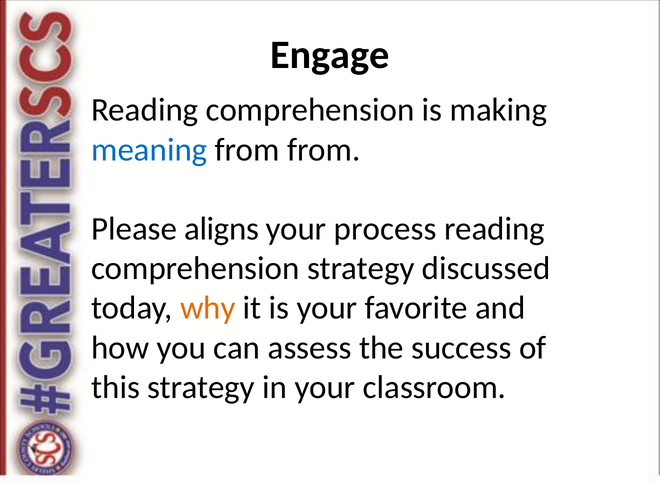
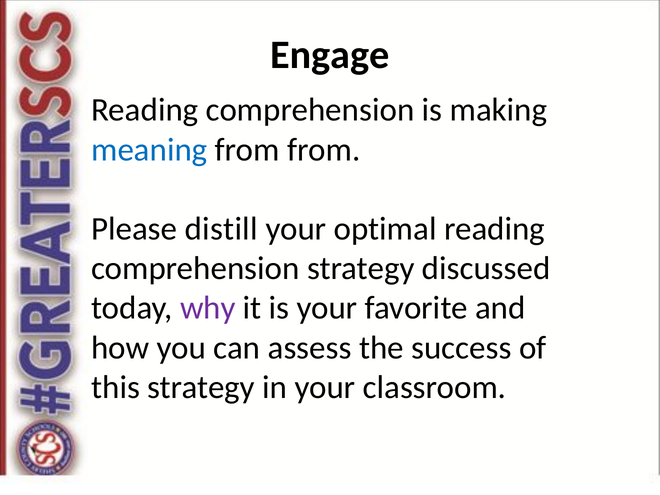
aligns: aligns -> distill
process: process -> optimal
why colour: orange -> purple
